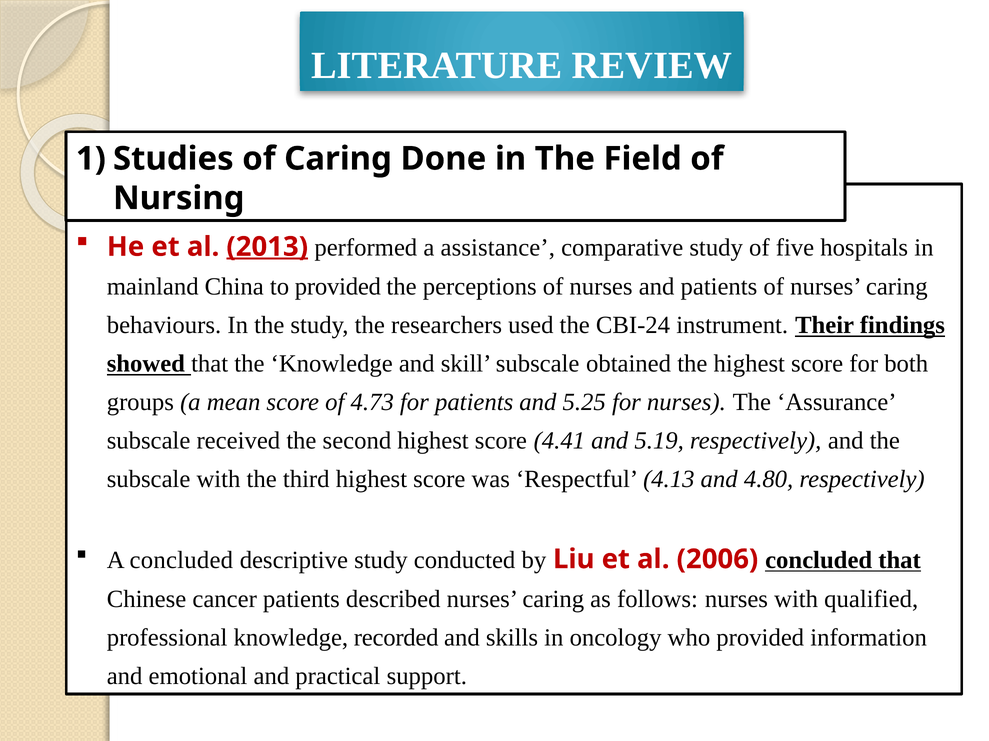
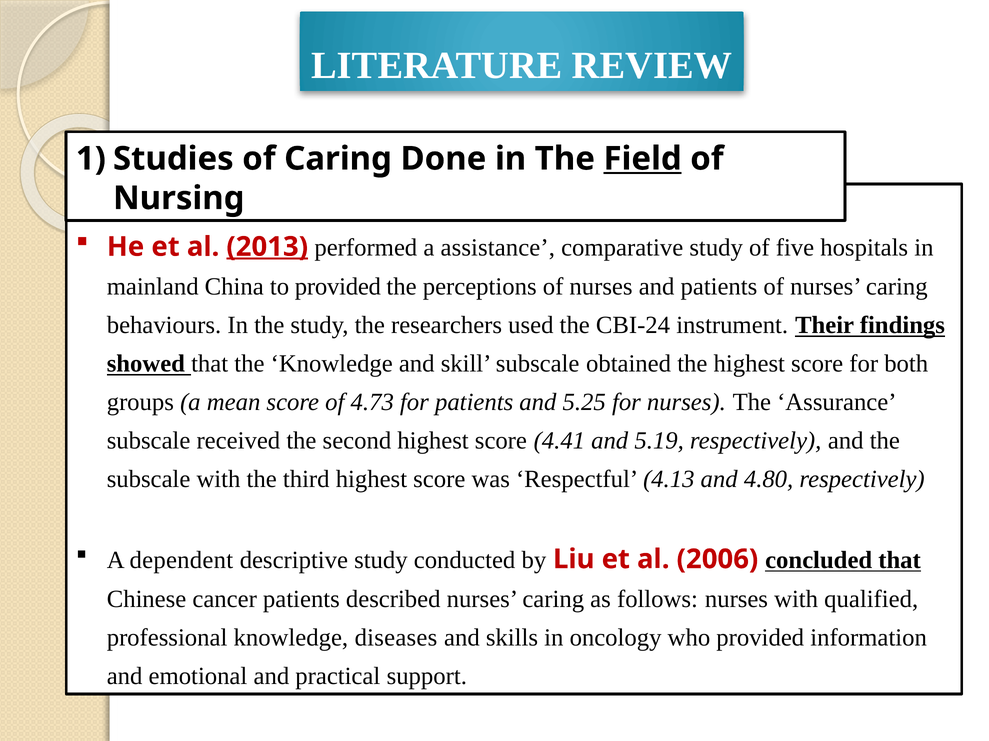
Field underline: none -> present
A concluded: concluded -> dependent
recorded: recorded -> diseases
